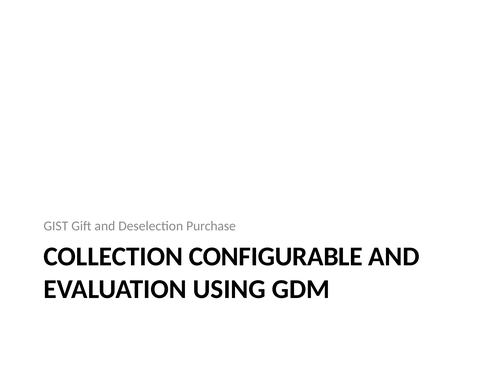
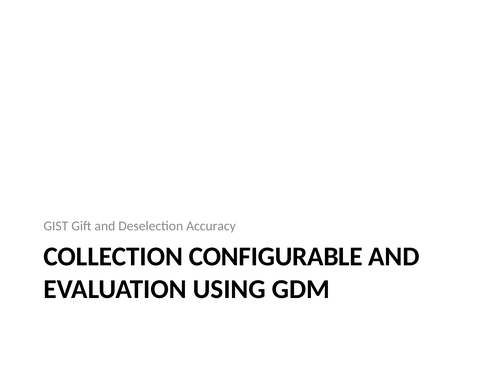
Purchase: Purchase -> Accuracy
